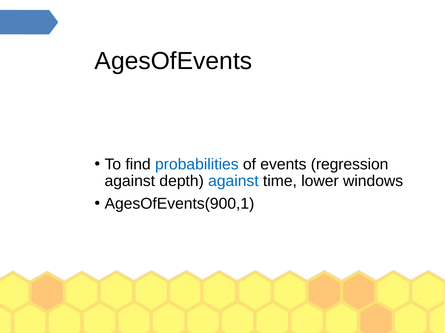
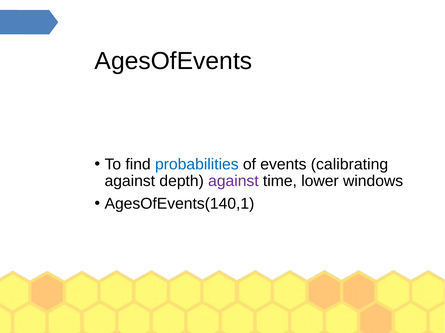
regression: regression -> calibrating
against at (233, 181) colour: blue -> purple
AgesOfEvents(900,1: AgesOfEvents(900,1 -> AgesOfEvents(140,1
